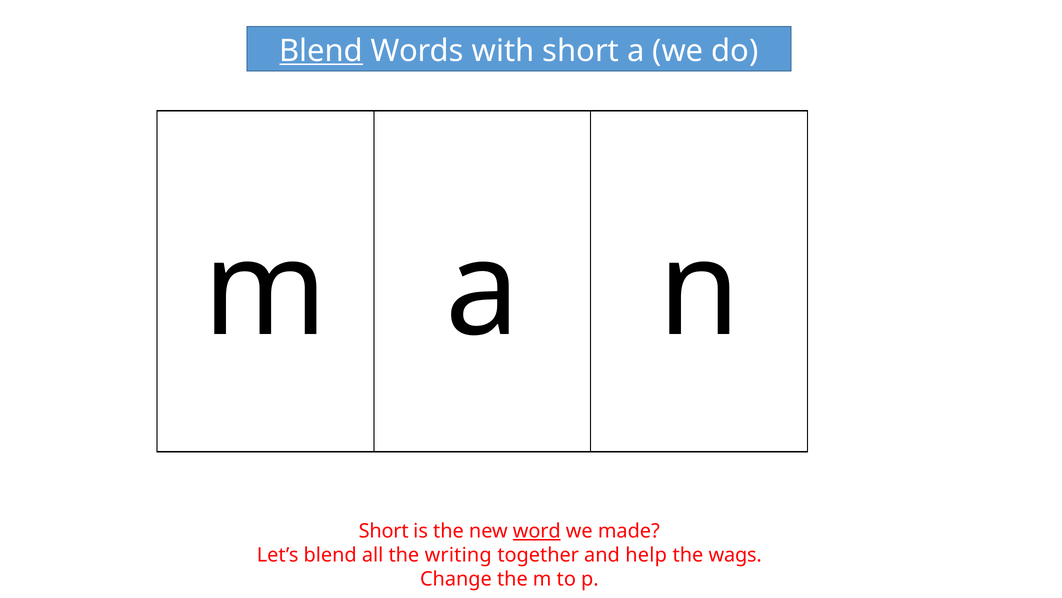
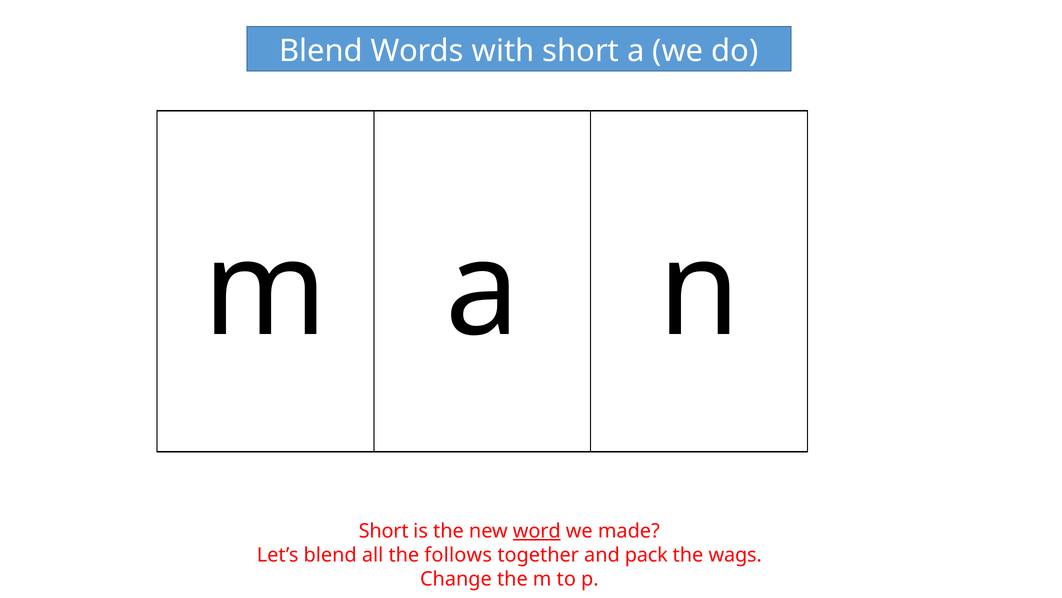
Blend at (321, 51) underline: present -> none
writing: writing -> follows
help: help -> pack
